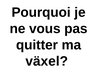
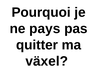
vous: vous -> pays
